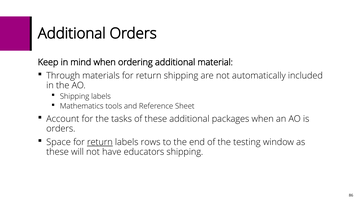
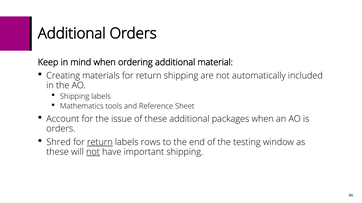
Through: Through -> Creating
tasks: tasks -> issue
Space: Space -> Shred
not at (93, 152) underline: none -> present
educators: educators -> important
